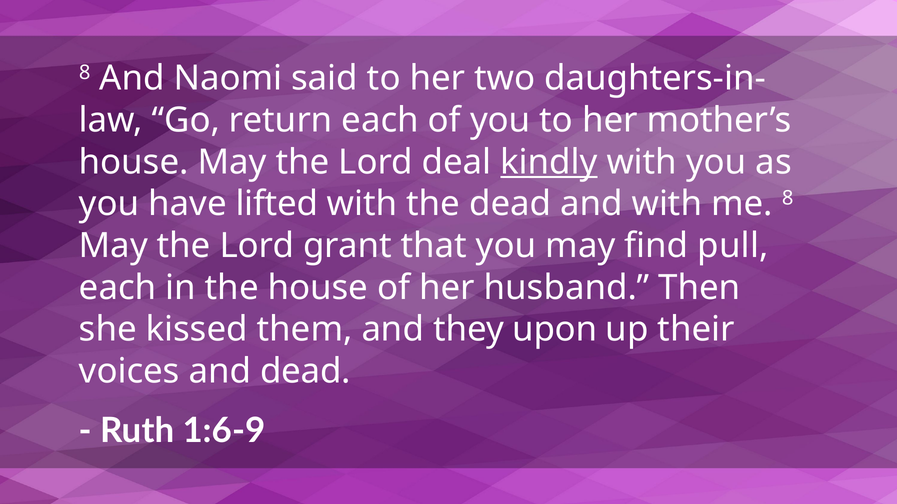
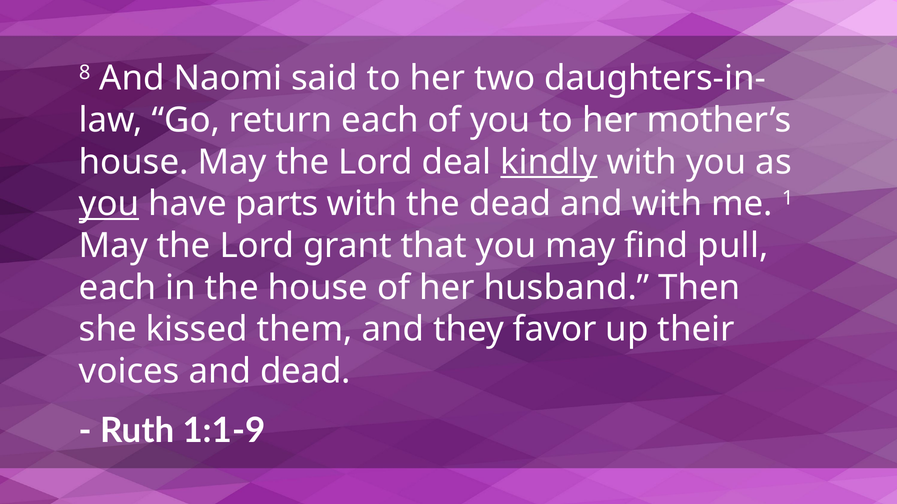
you at (109, 204) underline: none -> present
lifted: lifted -> parts
me 8: 8 -> 1
upon: upon -> favor
1:6-9: 1:6-9 -> 1:1-9
